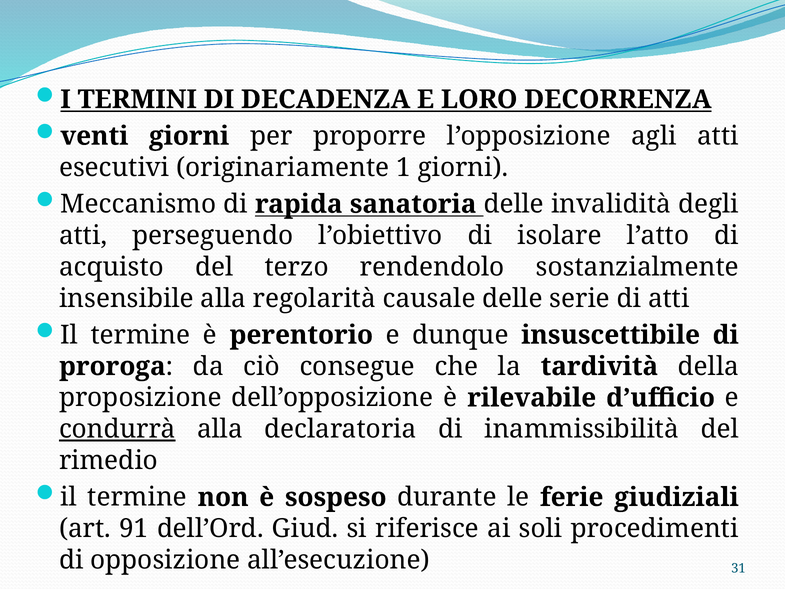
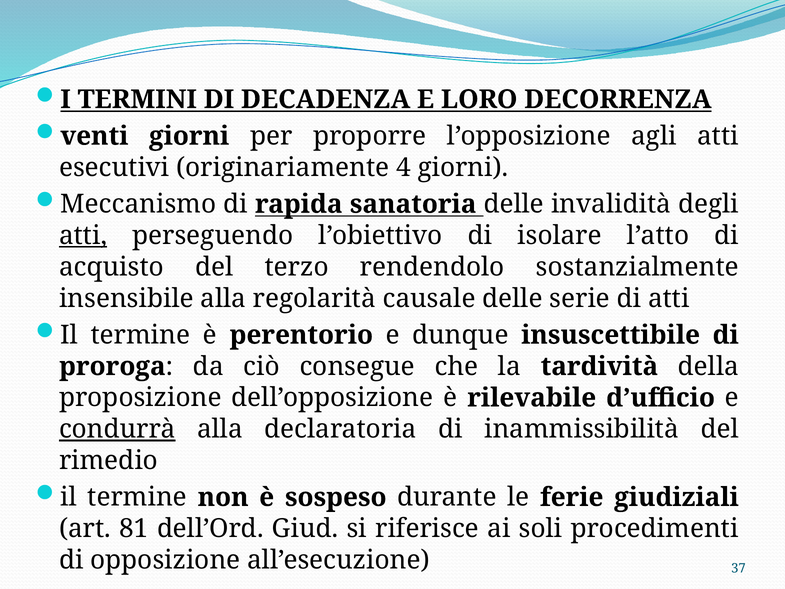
1: 1 -> 4
atti at (83, 235) underline: none -> present
91: 91 -> 81
31: 31 -> 37
